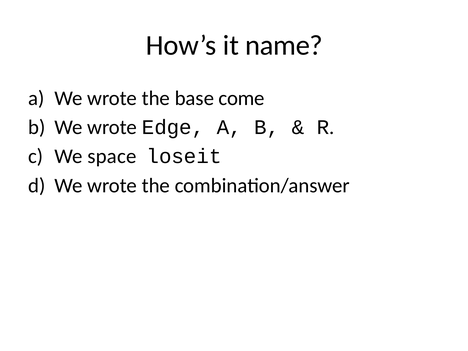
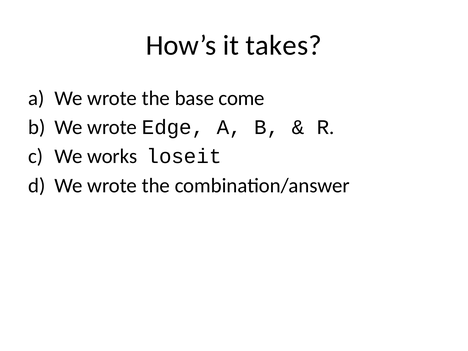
name: name -> takes
space: space -> works
